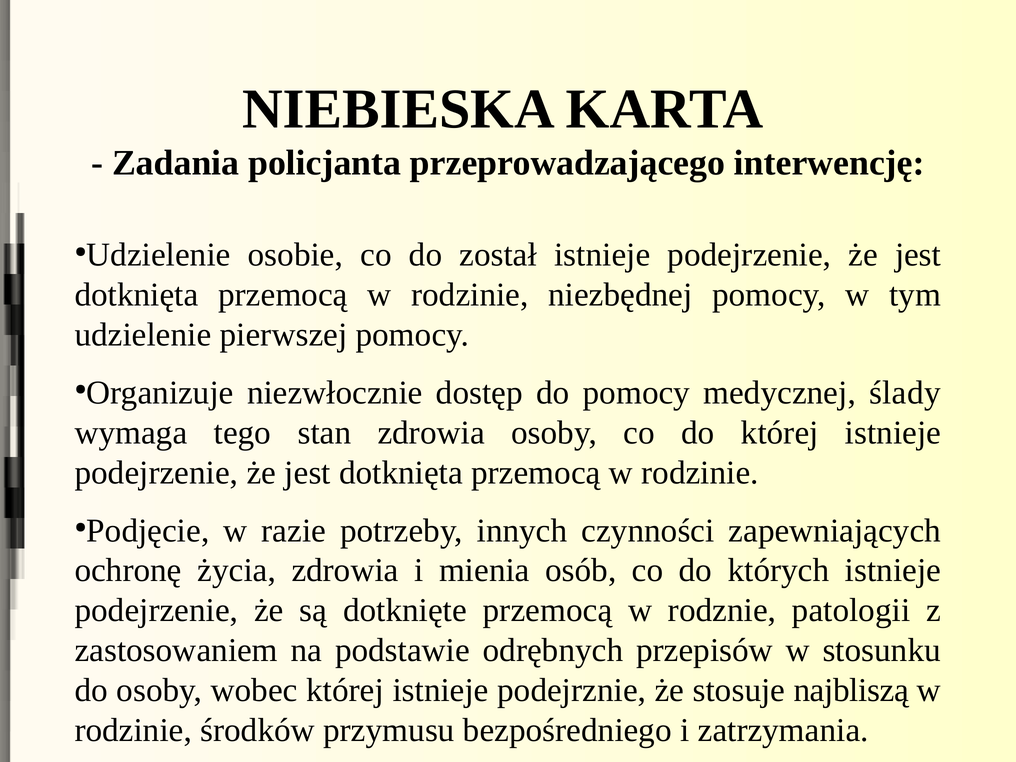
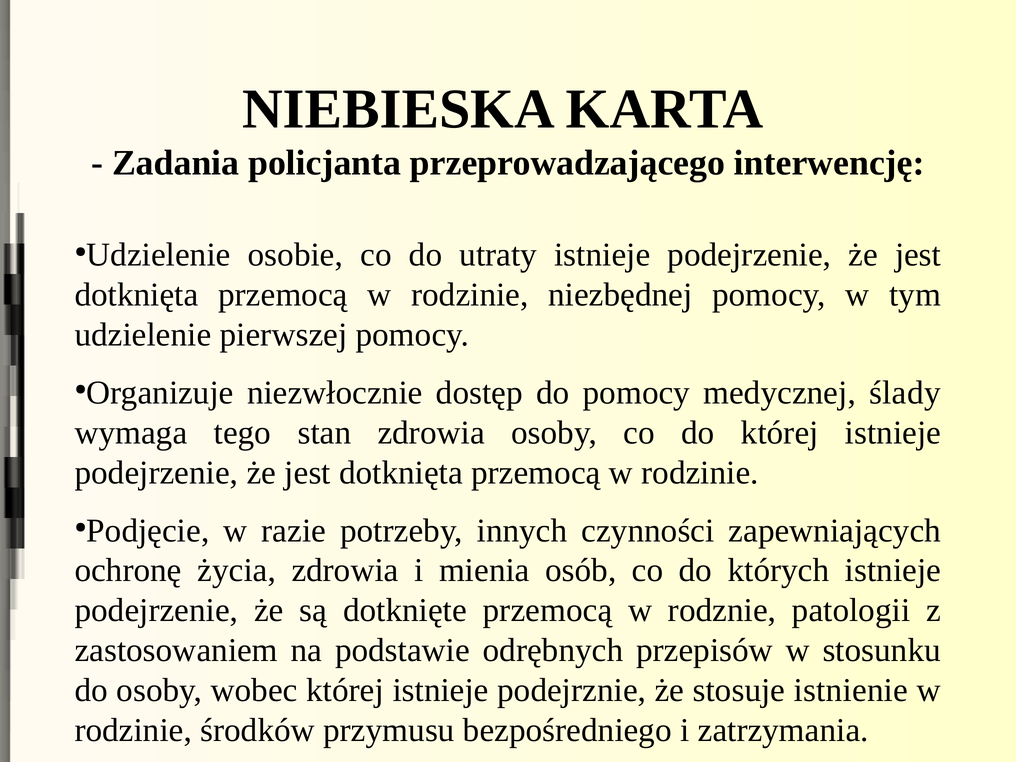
został: został -> utraty
najbliszą: najbliszą -> istnienie
